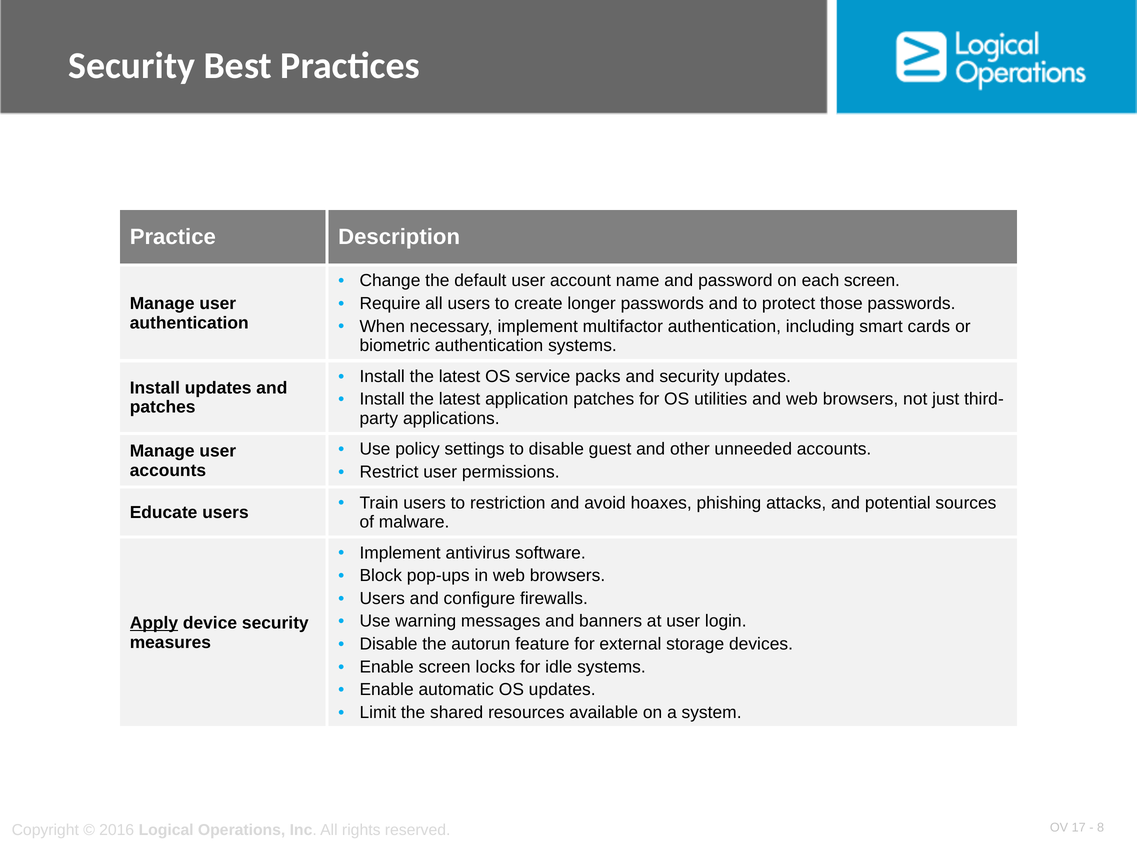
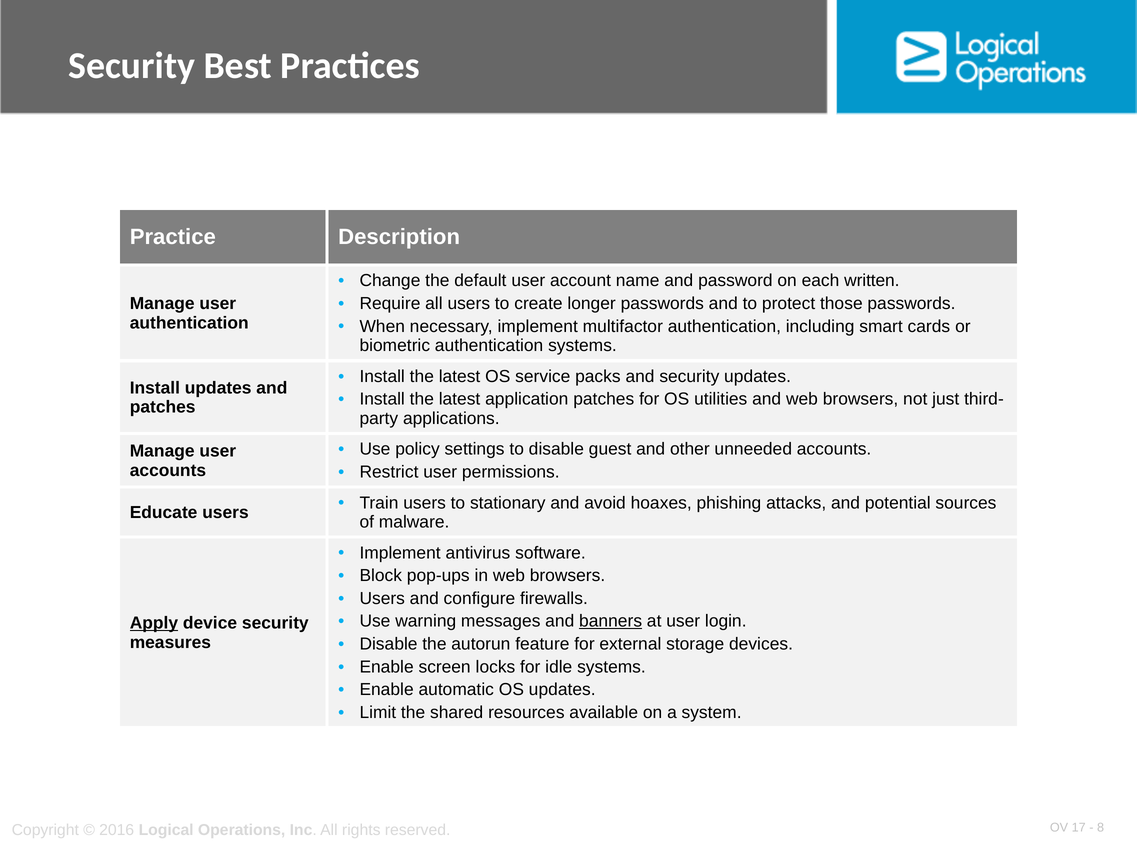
each screen: screen -> written
restriction: restriction -> stationary
banners underline: none -> present
